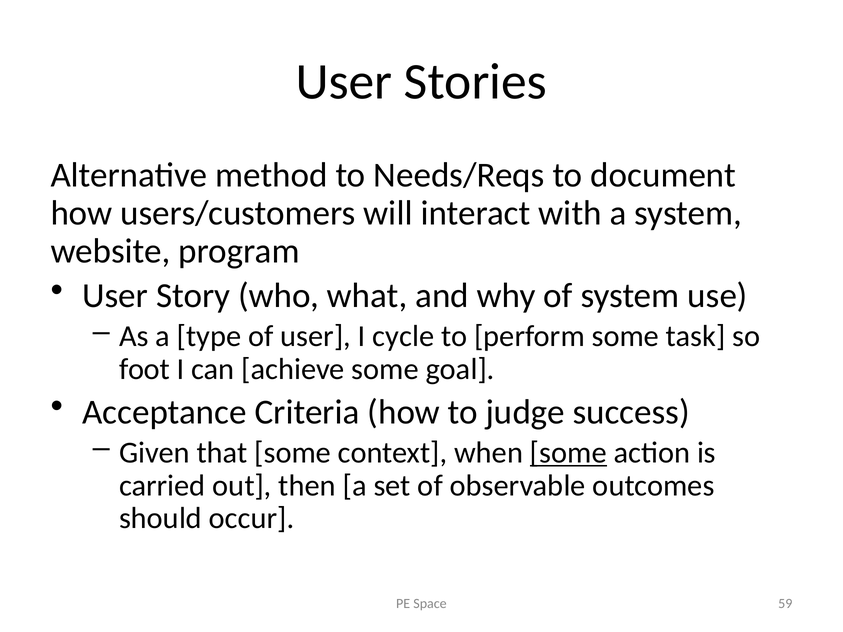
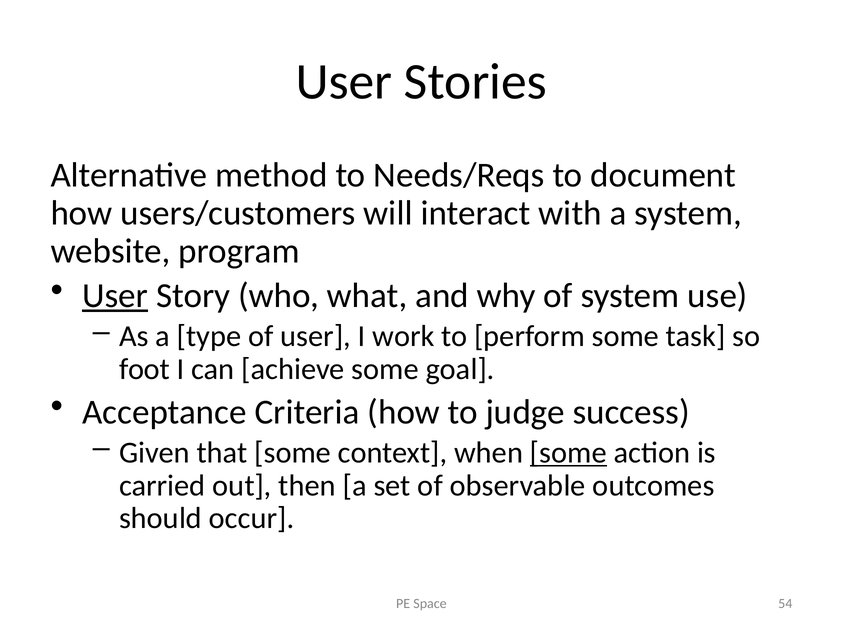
User at (115, 296) underline: none -> present
cycle: cycle -> work
59: 59 -> 54
